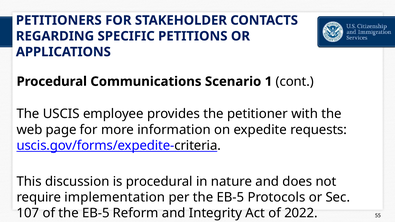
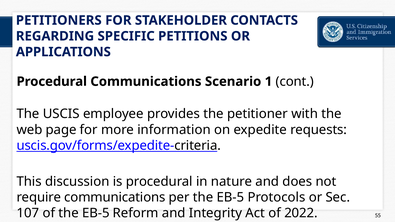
require implementation: implementation -> communications
